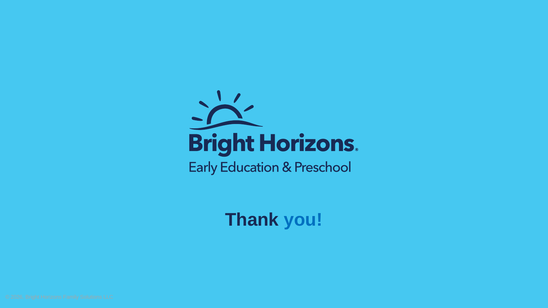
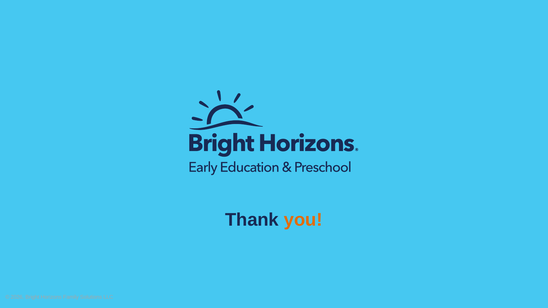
you colour: blue -> orange
